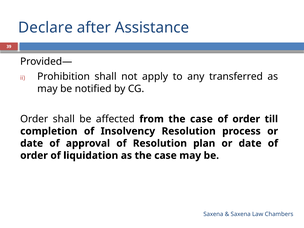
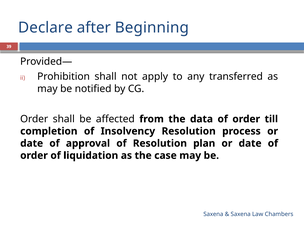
Assistance: Assistance -> Beginning
from the case: case -> data
